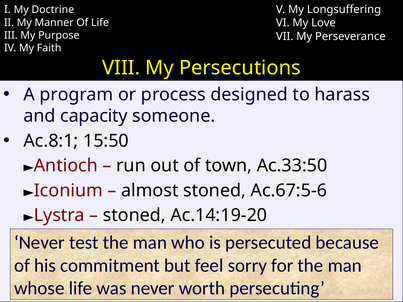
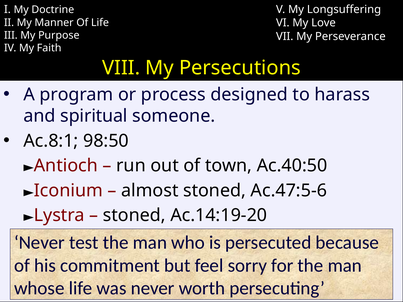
capacity: capacity -> spiritual
15:50: 15:50 -> 98:50
Ac.33:50: Ac.33:50 -> Ac.40:50
Ac.67:5-6: Ac.67:5-6 -> Ac.47:5-6
